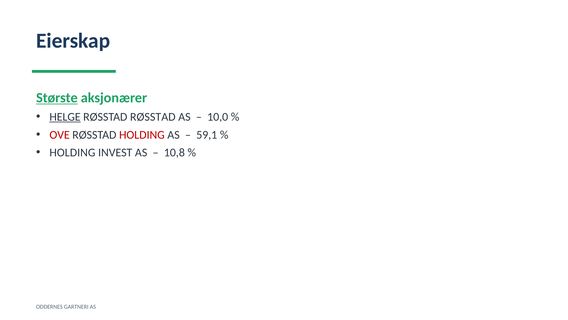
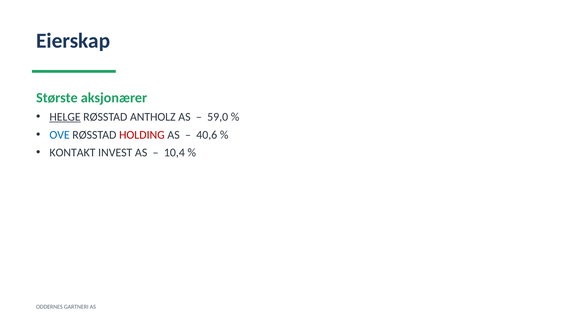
Største underline: present -> none
RØSSTAD RØSSTAD: RØSSTAD -> ANTHOLZ
10,0: 10,0 -> 59,0
OVE colour: red -> blue
59,1: 59,1 -> 40,6
HOLDING at (72, 152): HOLDING -> KONTAKT
10,8: 10,8 -> 10,4
